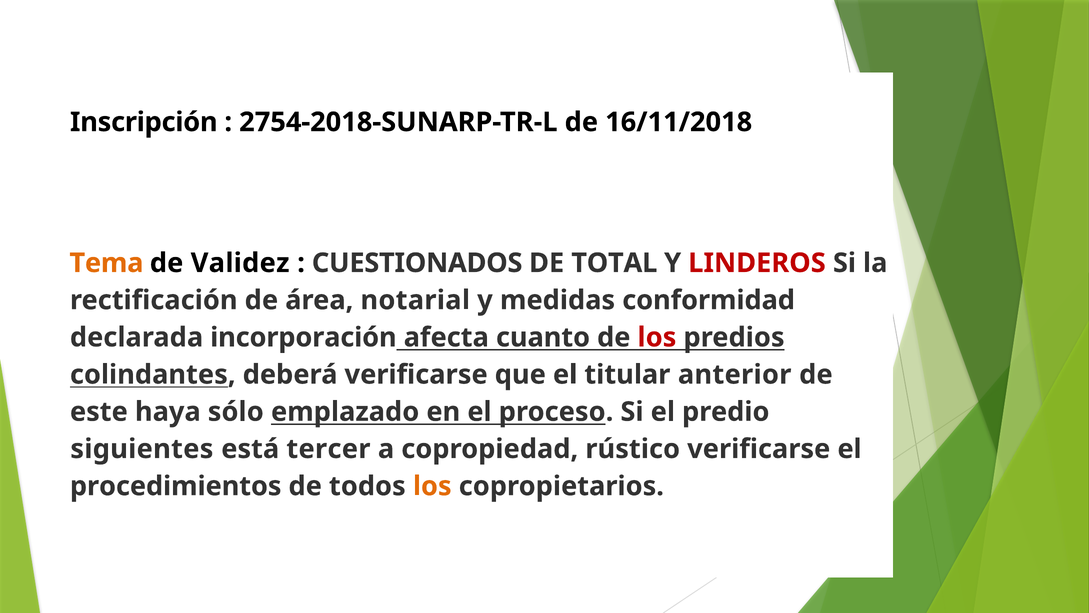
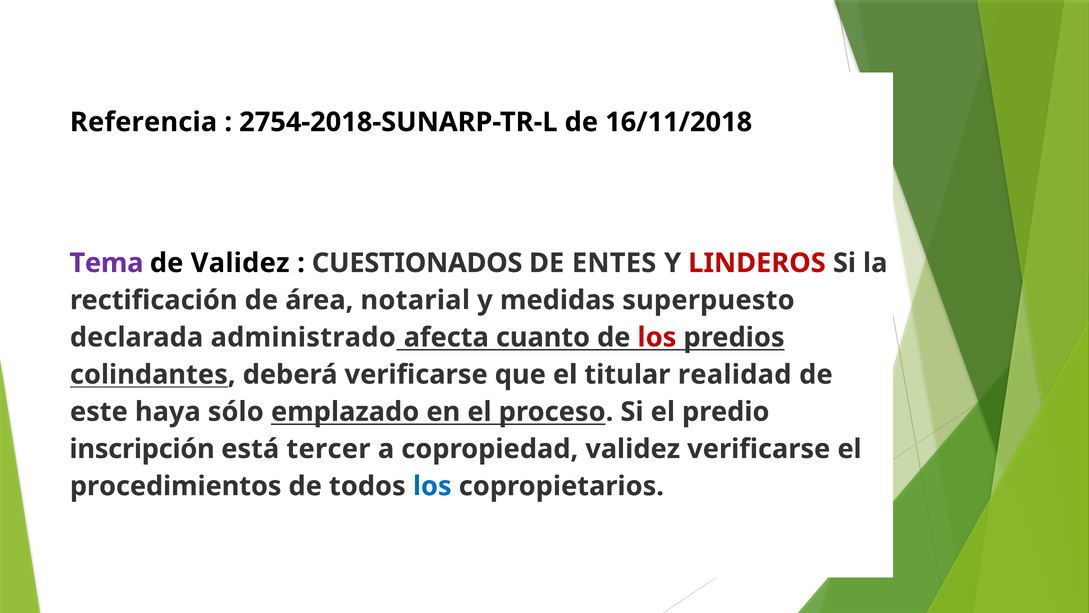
Inscripción: Inscripción -> Referencia
Tema colour: orange -> purple
TOTAL: TOTAL -> ENTES
conformidad: conformidad -> superpuesto
incorporación: incorporación -> administrado
anterior: anterior -> realidad
siguientes: siguientes -> inscripción
copropiedad rústico: rústico -> validez
los at (432, 486) colour: orange -> blue
